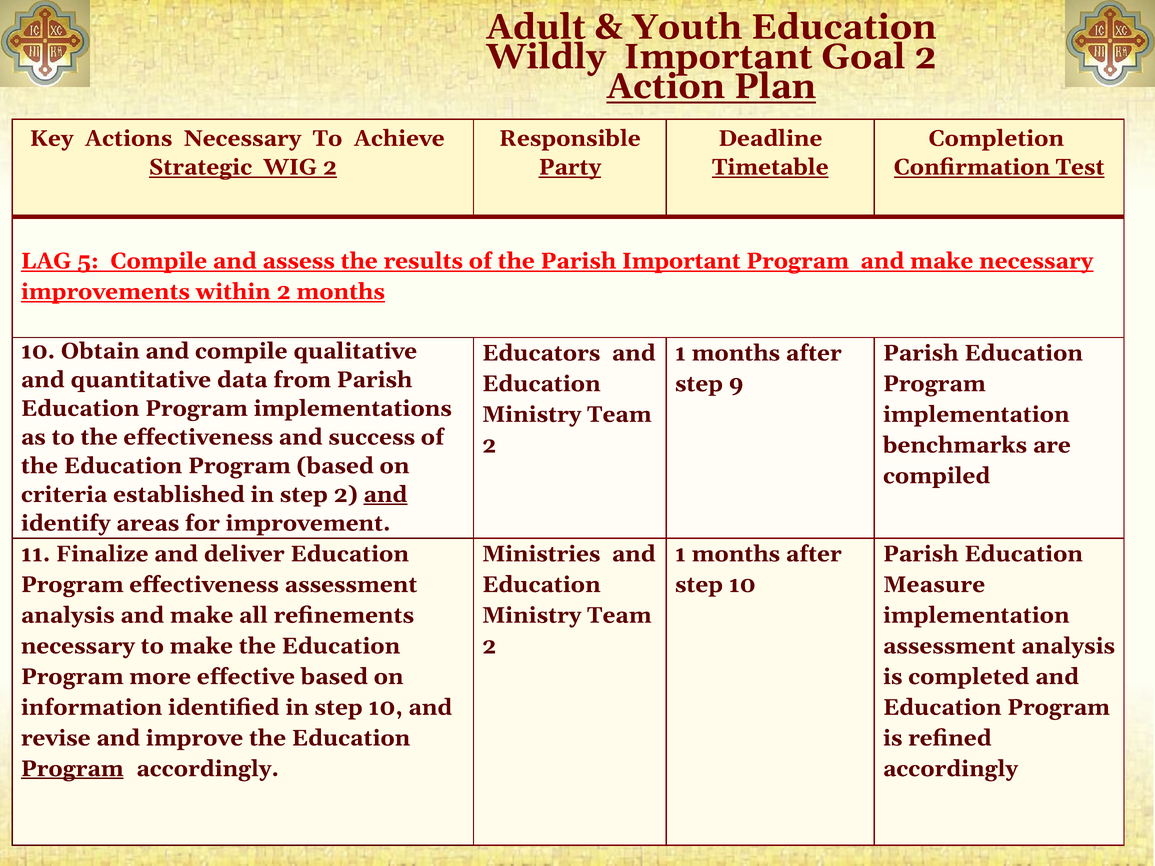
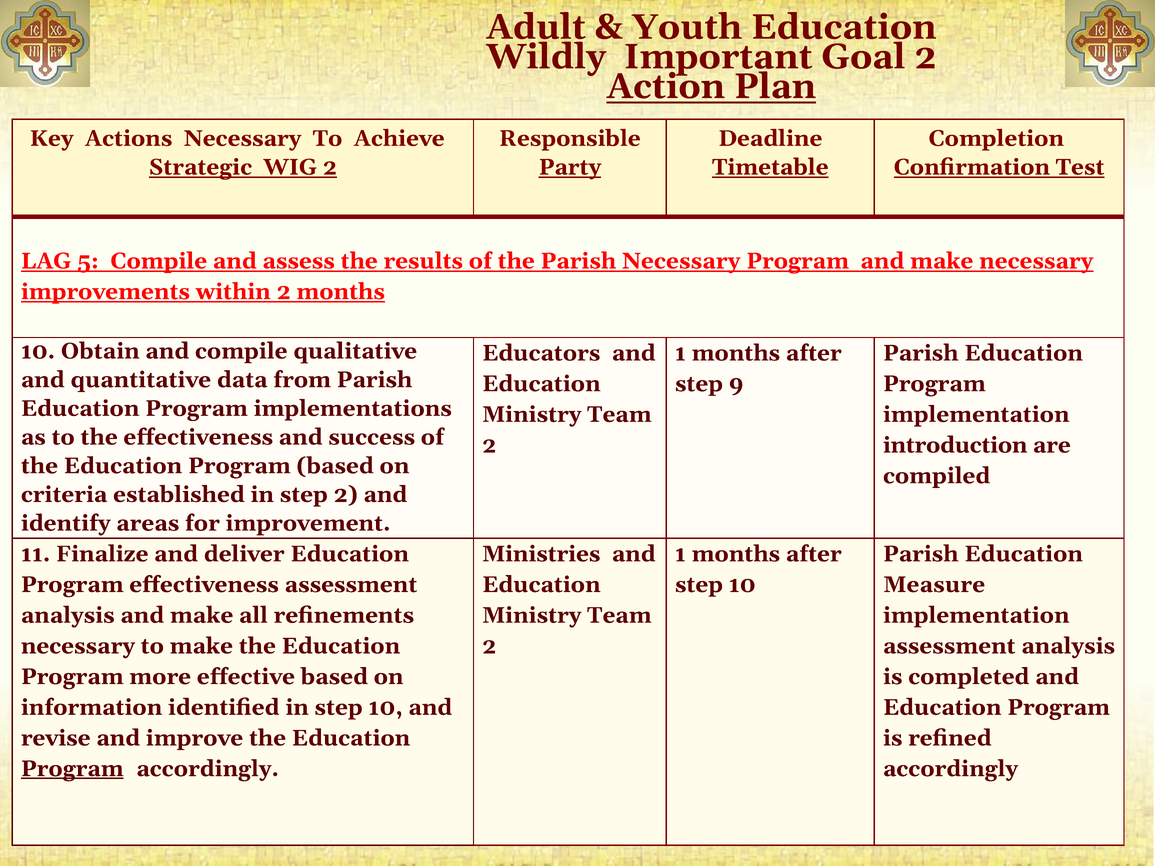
Parish Important: Important -> Necessary
benchmarks: benchmarks -> introduction
and at (385, 495) underline: present -> none
